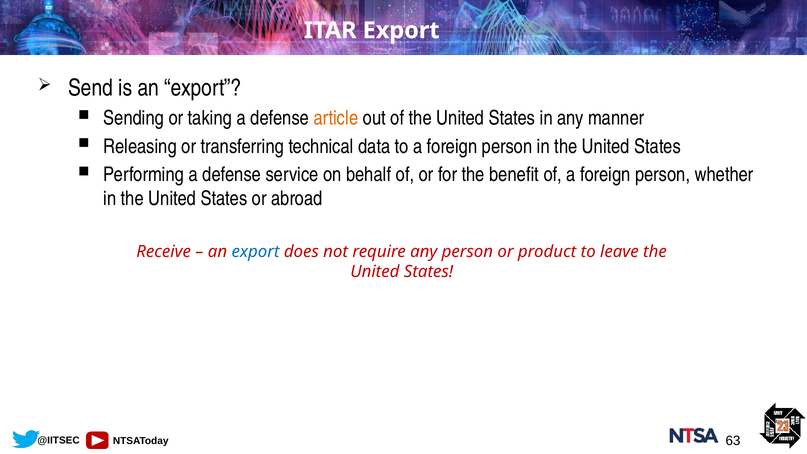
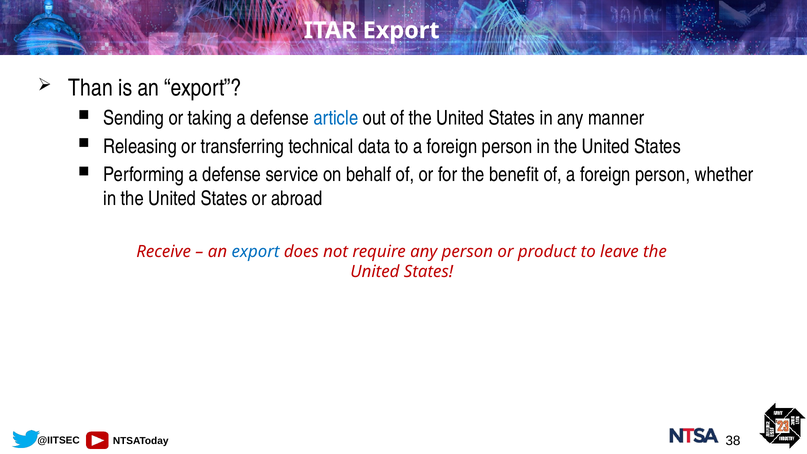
Send: Send -> Than
article colour: orange -> blue
63: 63 -> 38
